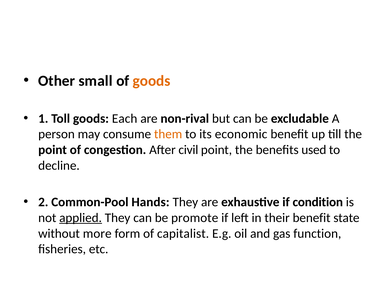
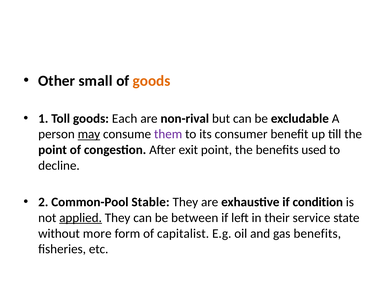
may underline: none -> present
them colour: orange -> purple
economic: economic -> consumer
civil: civil -> exit
Hands: Hands -> Stable
promote: promote -> between
their benefit: benefit -> service
gas function: function -> benefits
